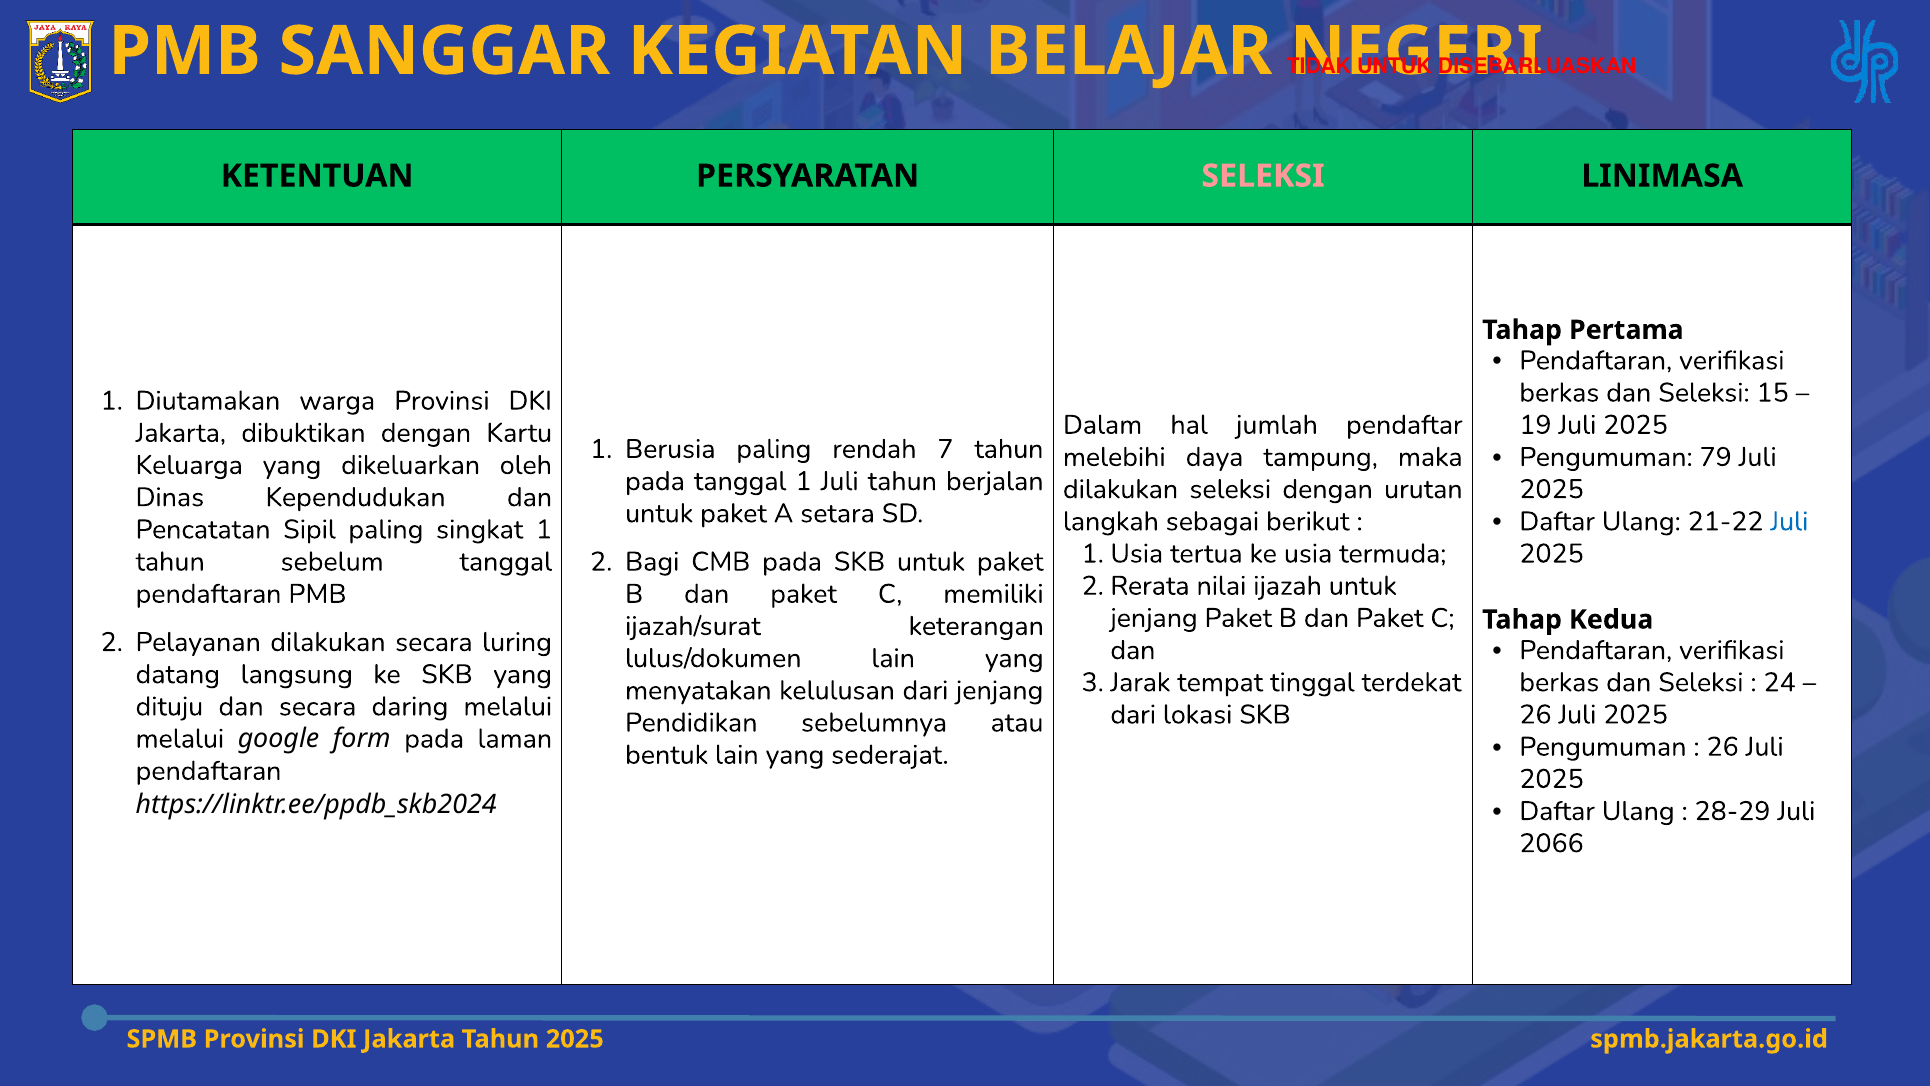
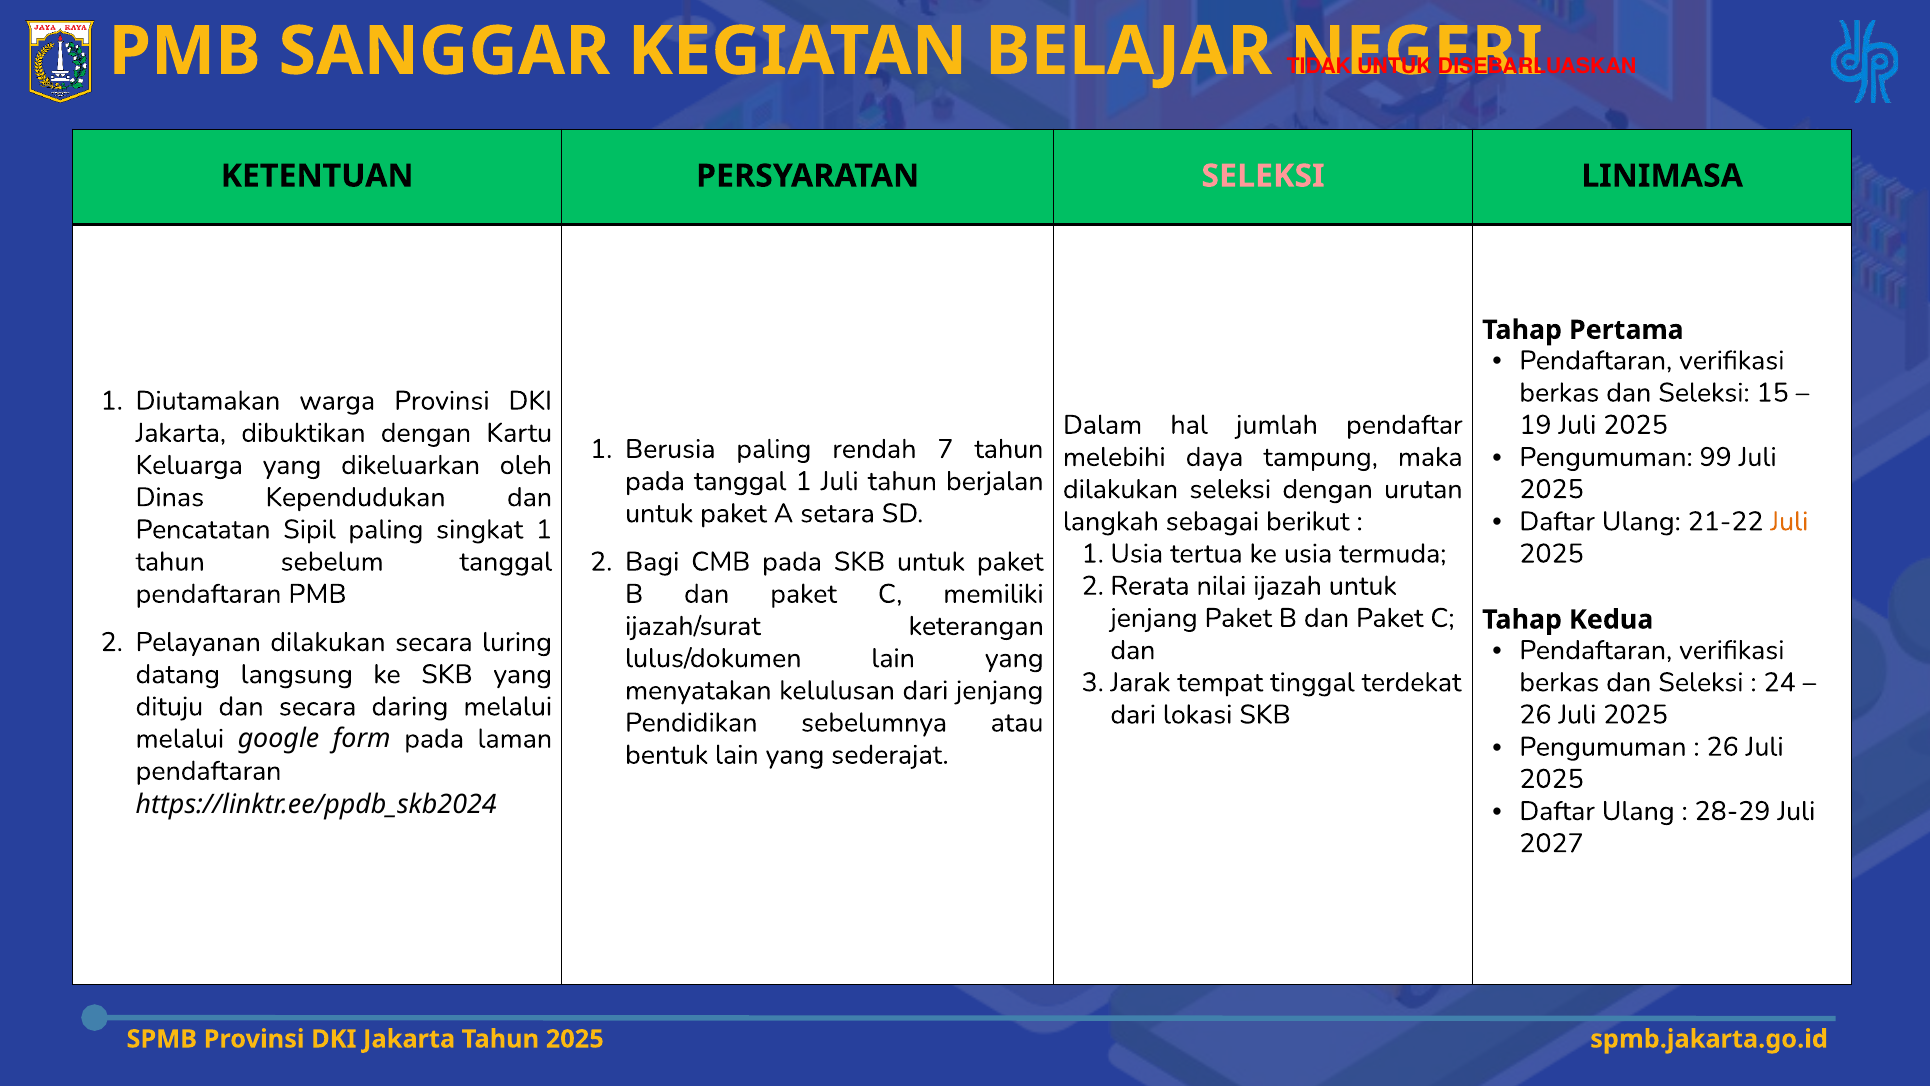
79: 79 -> 99
Juli at (1789, 521) colour: blue -> orange
2066: 2066 -> 2027
